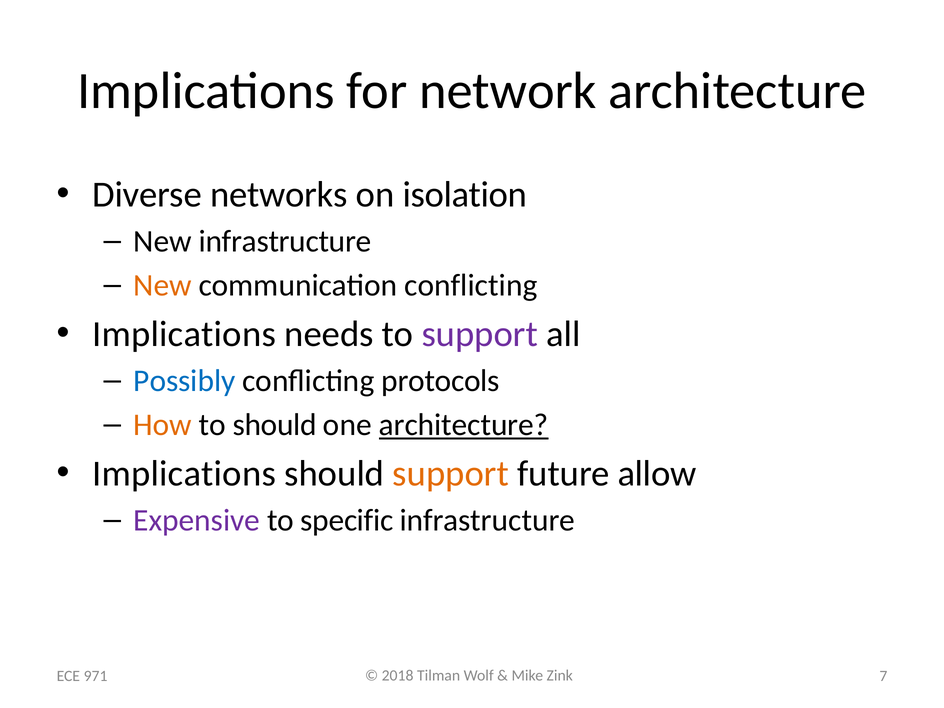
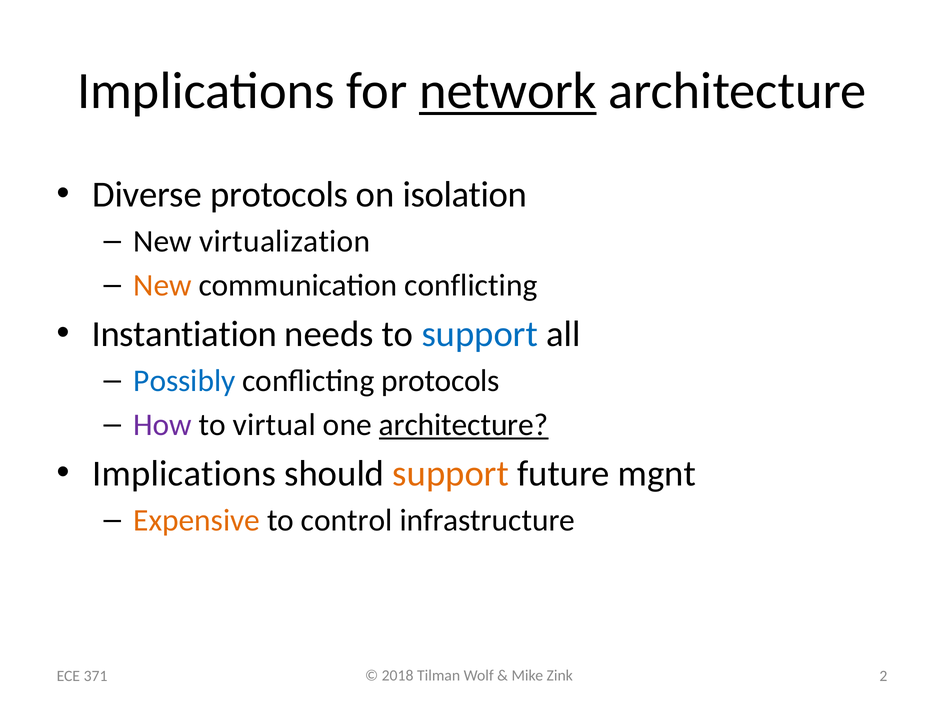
network underline: none -> present
Diverse networks: networks -> protocols
New infrastructure: infrastructure -> virtualization
Implications at (184, 334): Implications -> Instantiation
support at (480, 334) colour: purple -> blue
How colour: orange -> purple
to should: should -> virtual
allow: allow -> mgnt
Expensive colour: purple -> orange
specific: specific -> control
7: 7 -> 2
971: 971 -> 371
